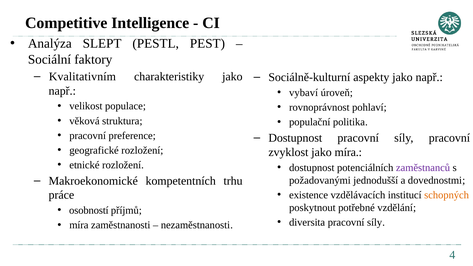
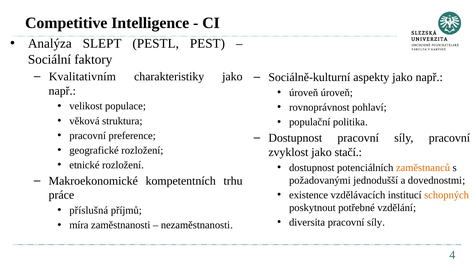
vybaví at (304, 93): vybaví -> úroveň
jako míra: míra -> stačí
zaměstnanců colour: purple -> orange
osobností: osobností -> příslušná
